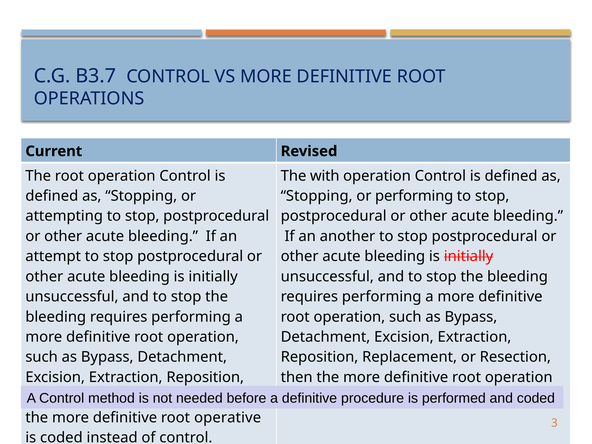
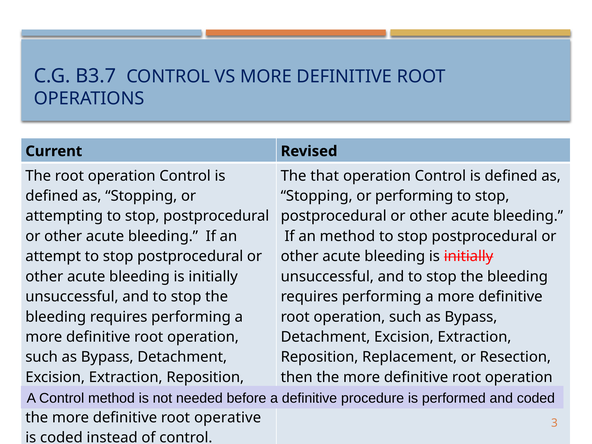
with: with -> that
an another: another -> method
